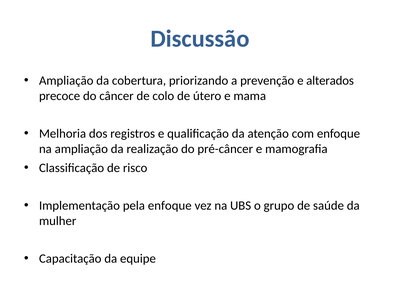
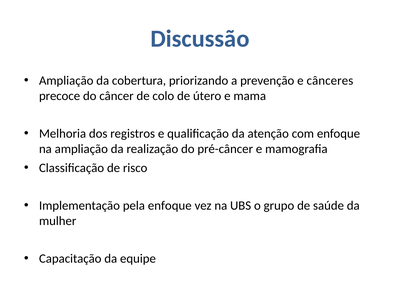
alterados: alterados -> cânceres
